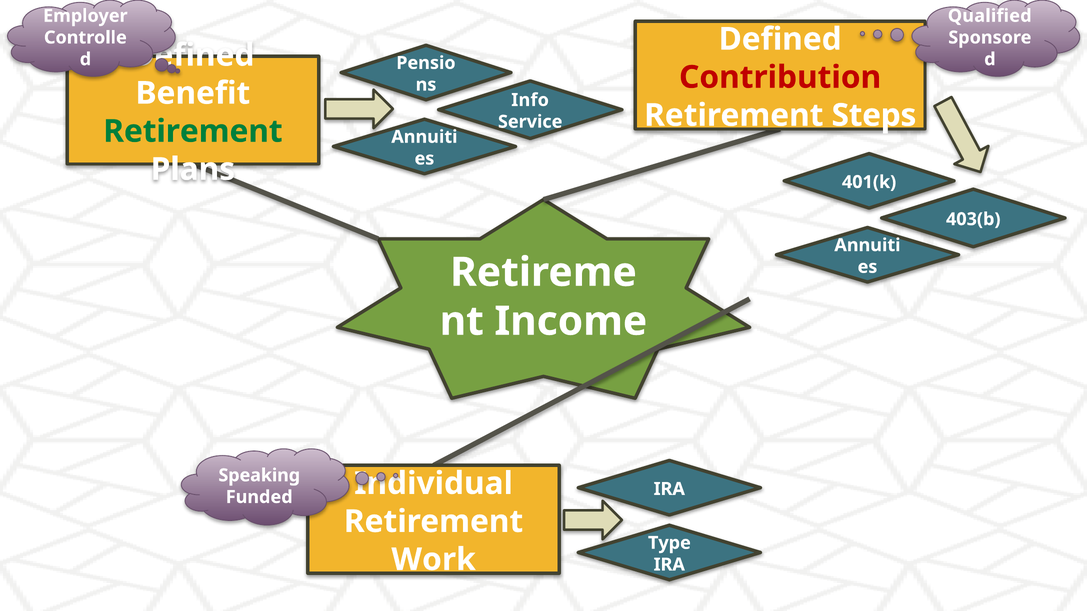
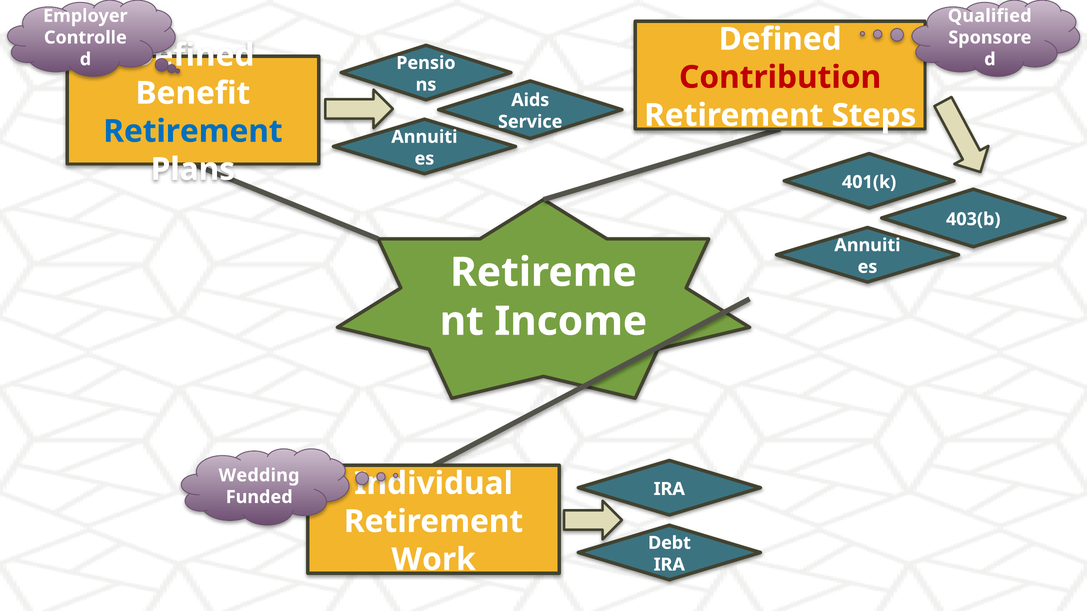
Info: Info -> Aids
Retirement at (193, 131) colour: green -> blue
Speaking: Speaking -> Wedding
Type: Type -> Debt
